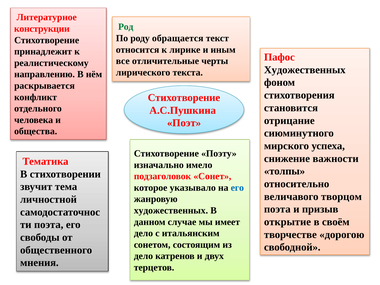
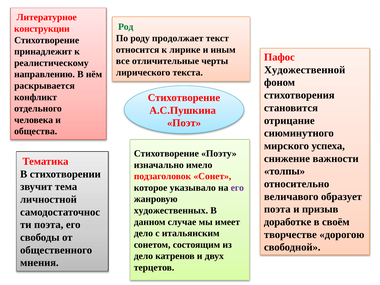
обращается: обращается -> продолжает
Художественных at (305, 70): Художественных -> Художественной
его at (237, 188) colour: blue -> purple
творцом: творцом -> образует
открытие: открытие -> доработке
